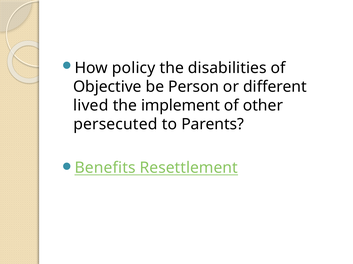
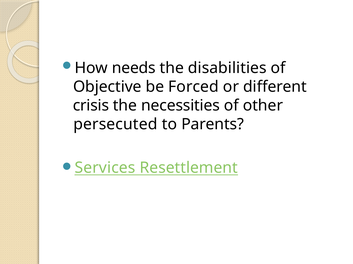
policy: policy -> needs
Person: Person -> Forced
lived: lived -> crisis
implement: implement -> necessities
Benefits: Benefits -> Services
